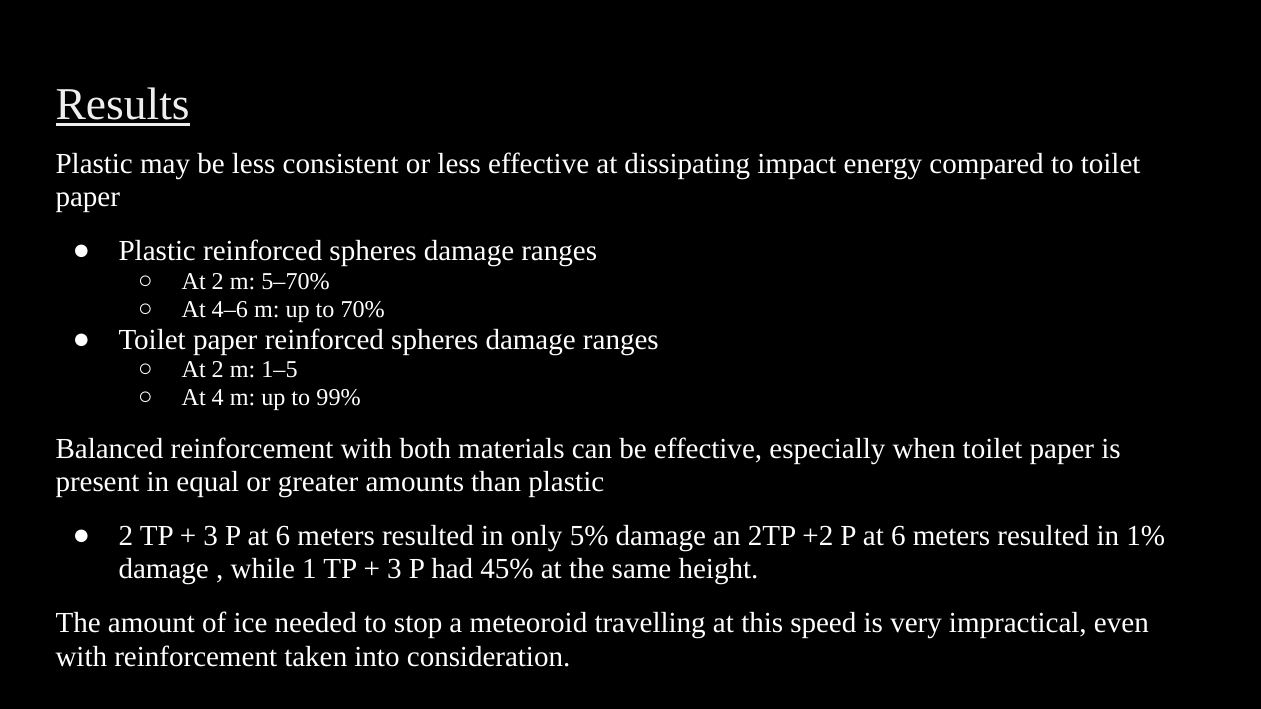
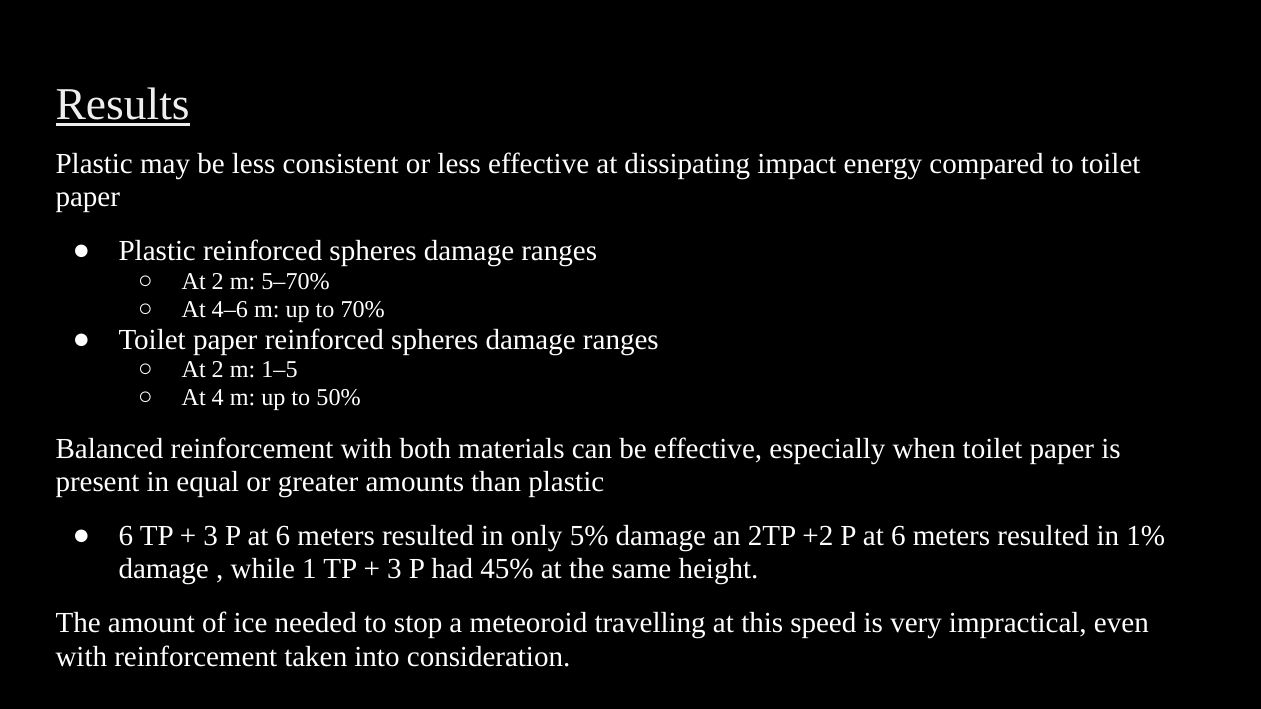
99%: 99% -> 50%
2 at (126, 536): 2 -> 6
